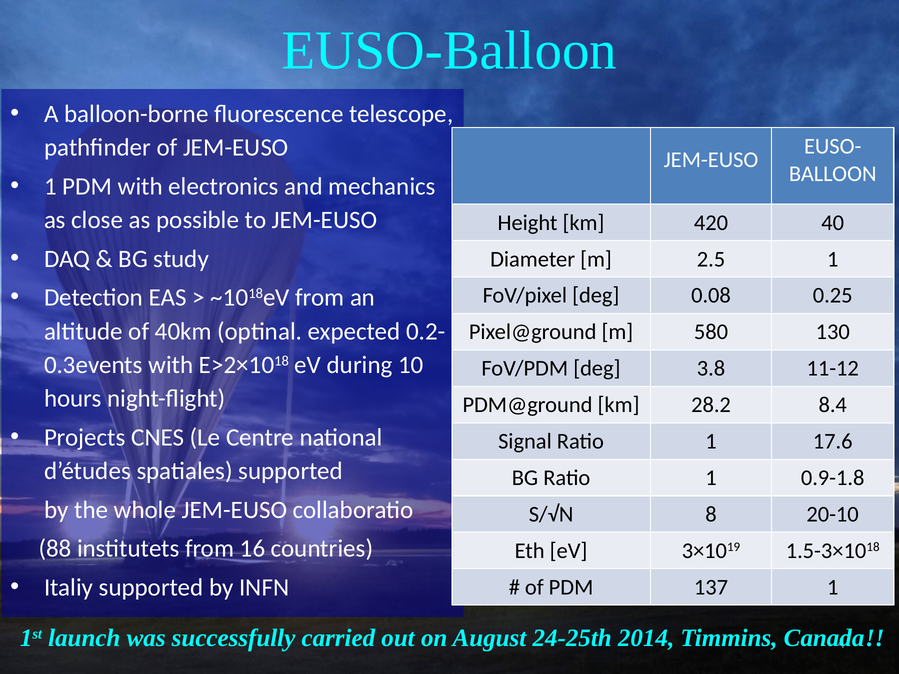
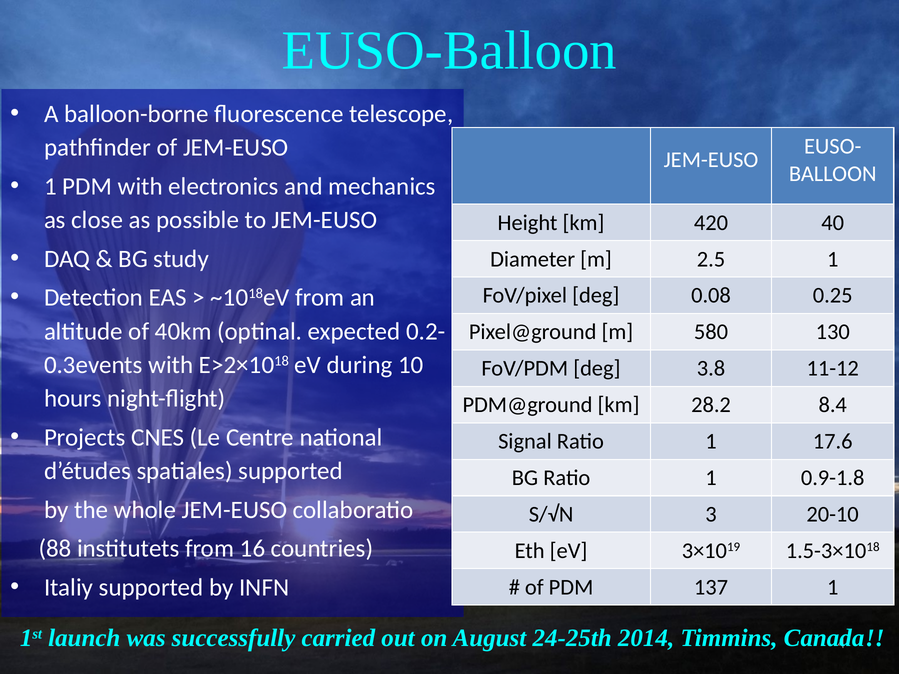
8: 8 -> 3
